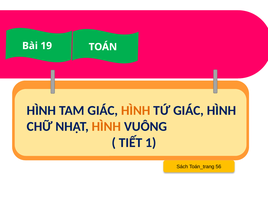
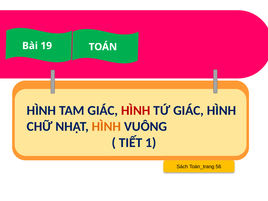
HÌNH at (136, 110) colour: orange -> red
